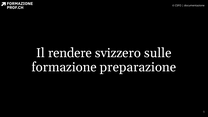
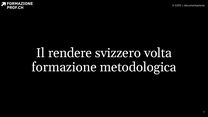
sulle: sulle -> volta
preparazione: preparazione -> metodologica
